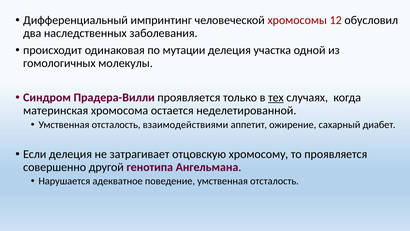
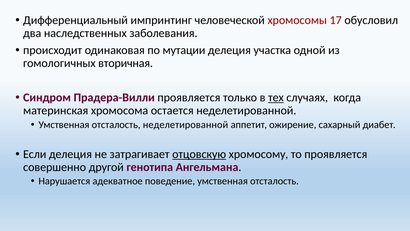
12: 12 -> 17
молекулы: молекулы -> вторичная
отсталость взаимодействиями: взаимодействиями -> неделетированной
отцовскую underline: none -> present
